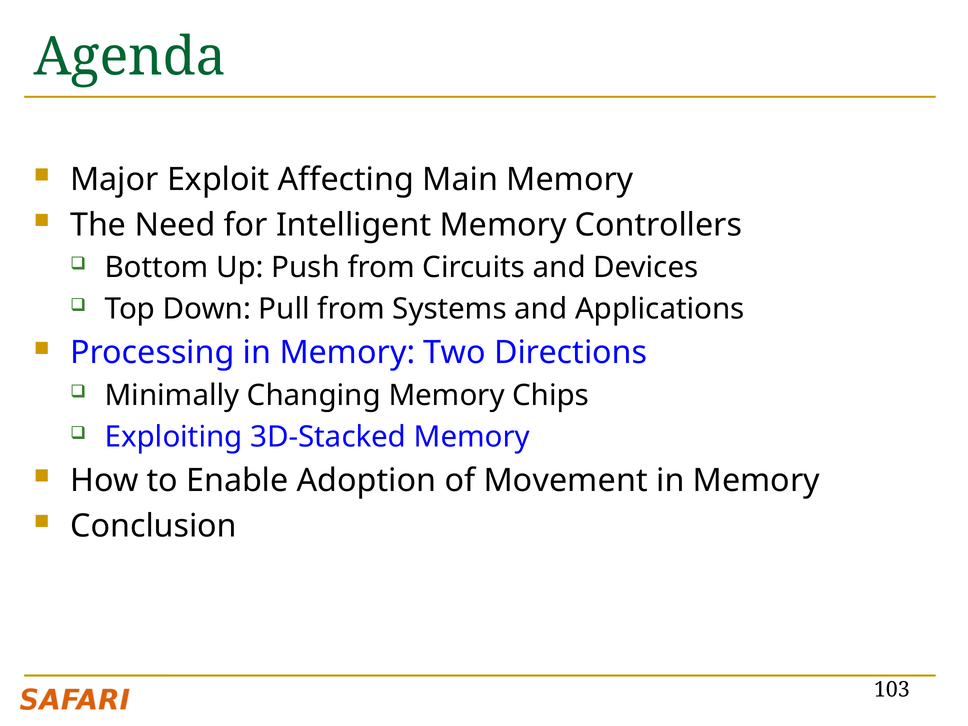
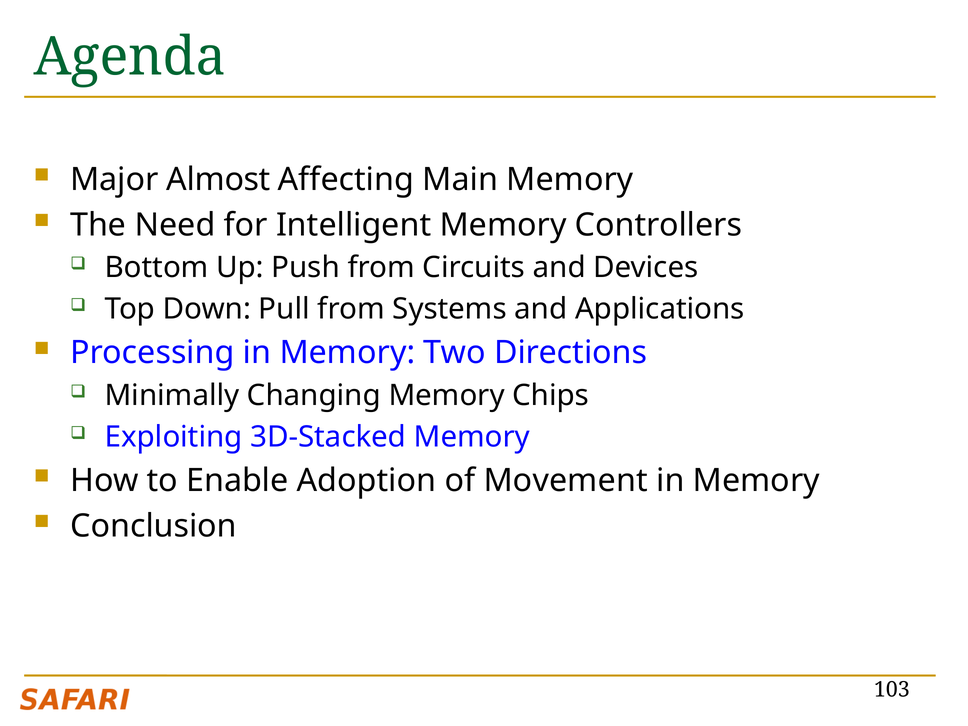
Exploit: Exploit -> Almost
